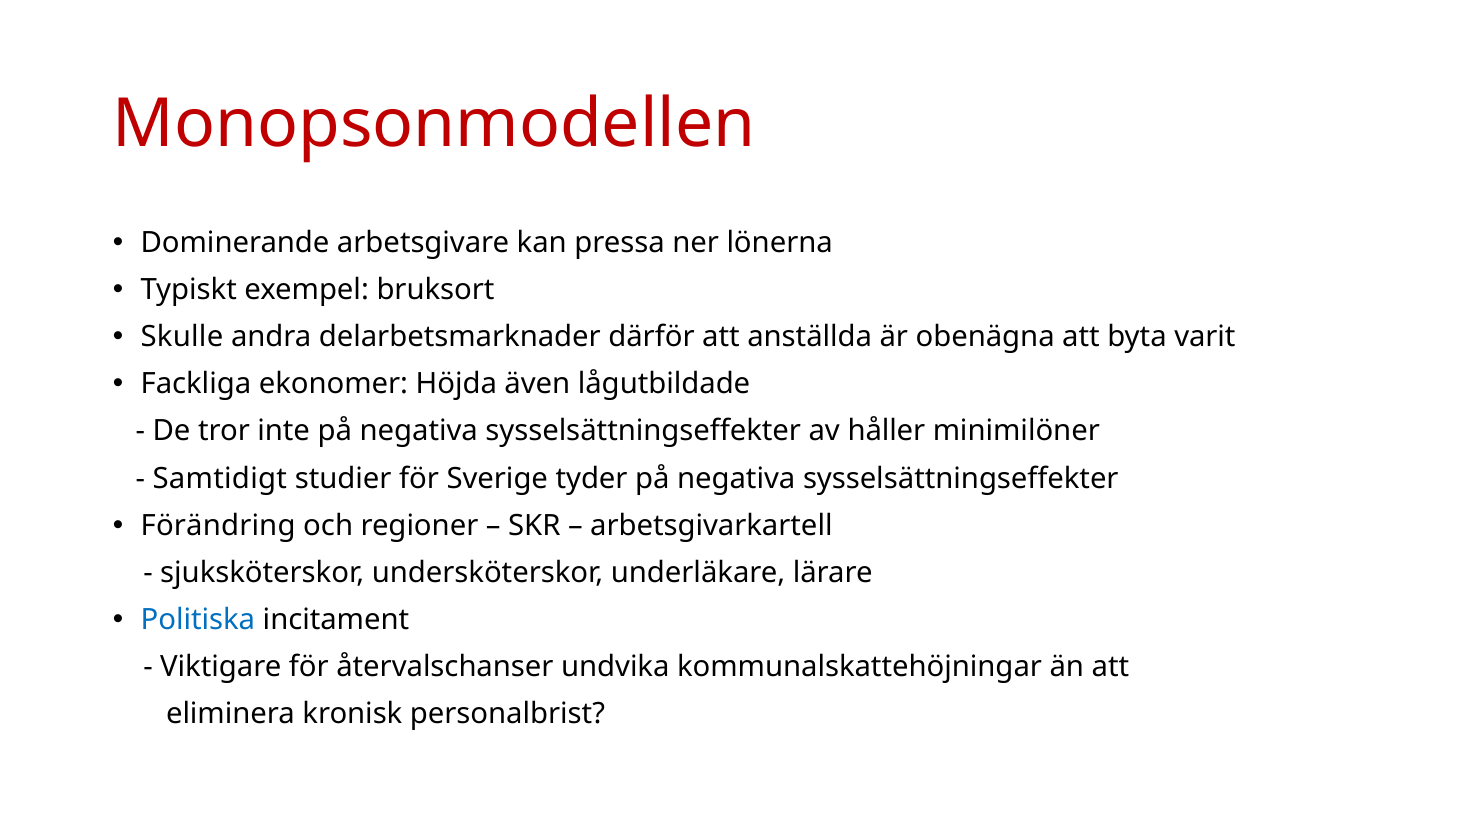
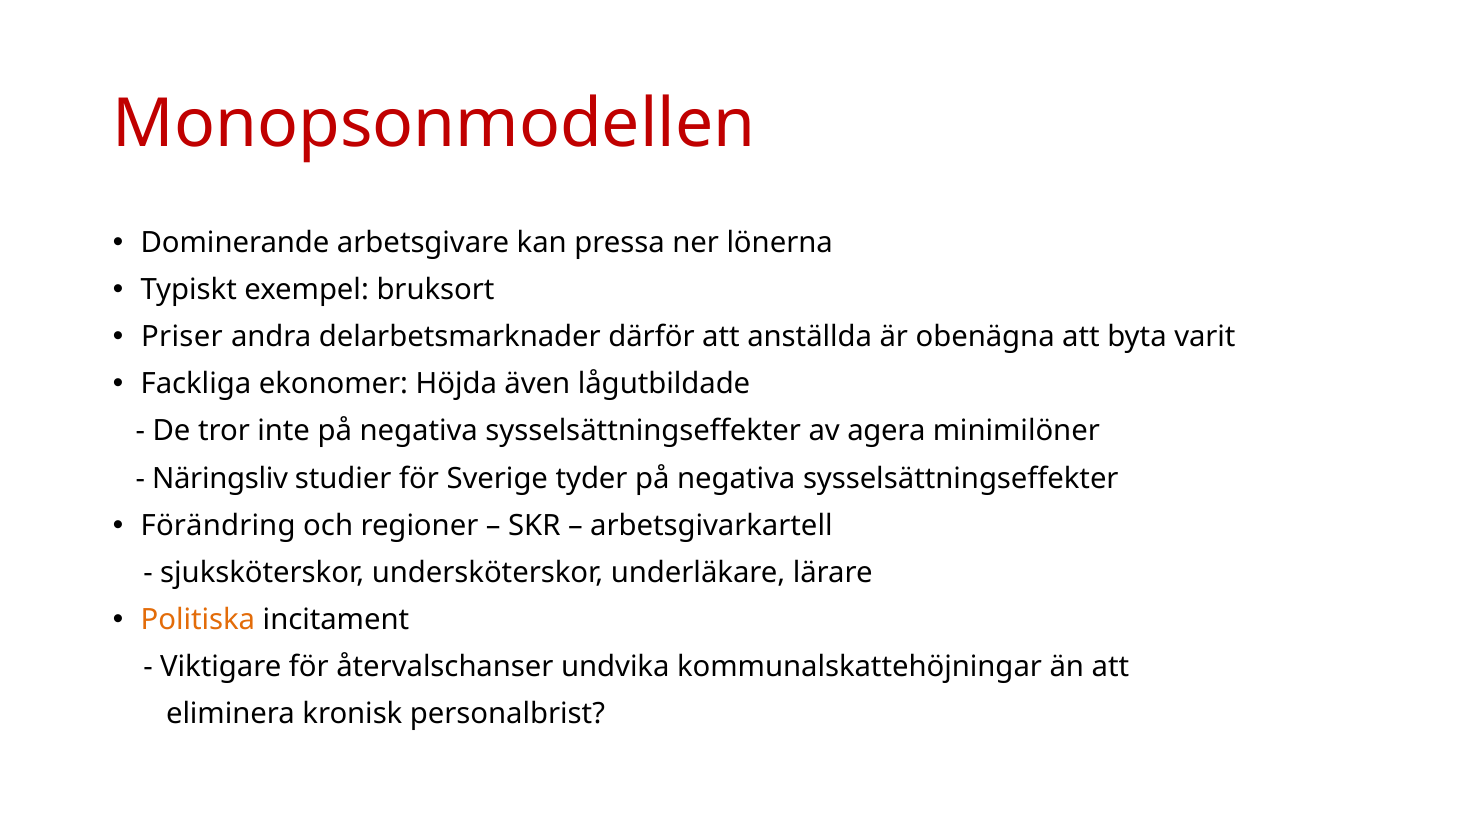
Skulle: Skulle -> Priser
håller: håller -> agera
Samtidigt: Samtidigt -> Näringsliv
Politiska colour: blue -> orange
